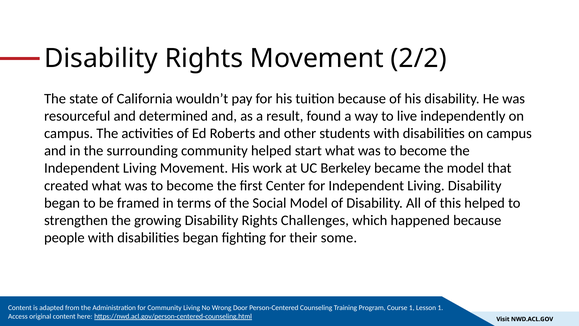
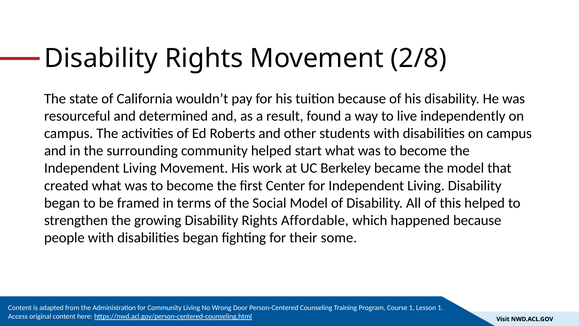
2/2: 2/2 -> 2/8
Challenges: Challenges -> Affordable
